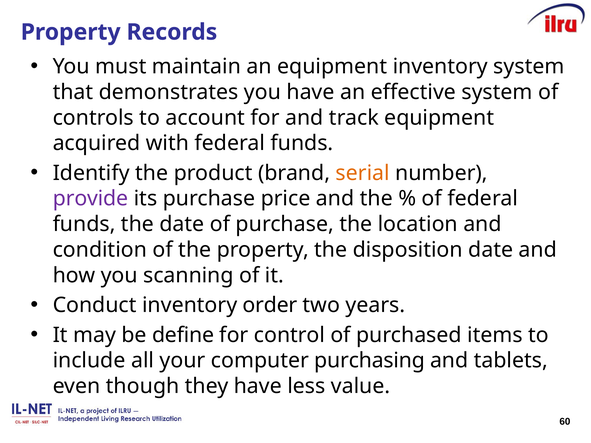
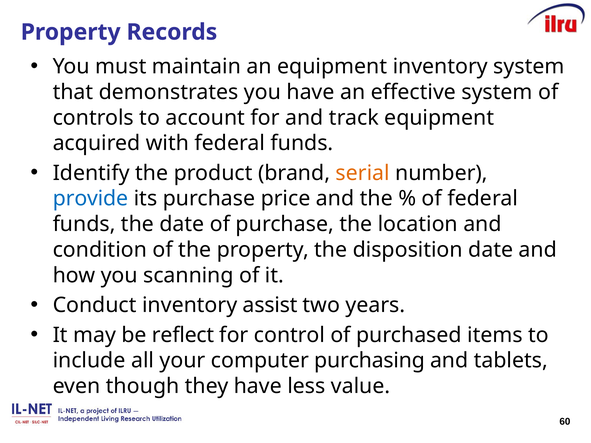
provide colour: purple -> blue
order: order -> assist
define: define -> reflect
